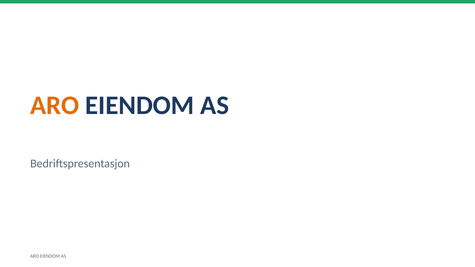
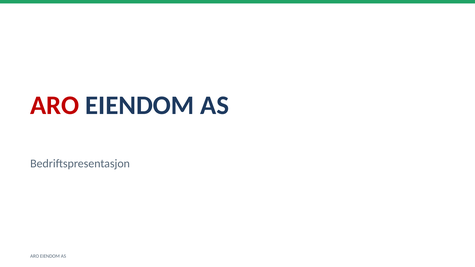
ARO at (55, 105) colour: orange -> red
